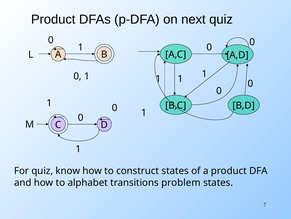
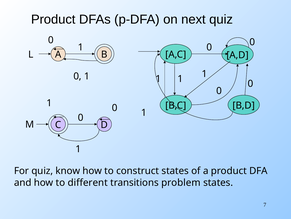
alphabet: alphabet -> different
